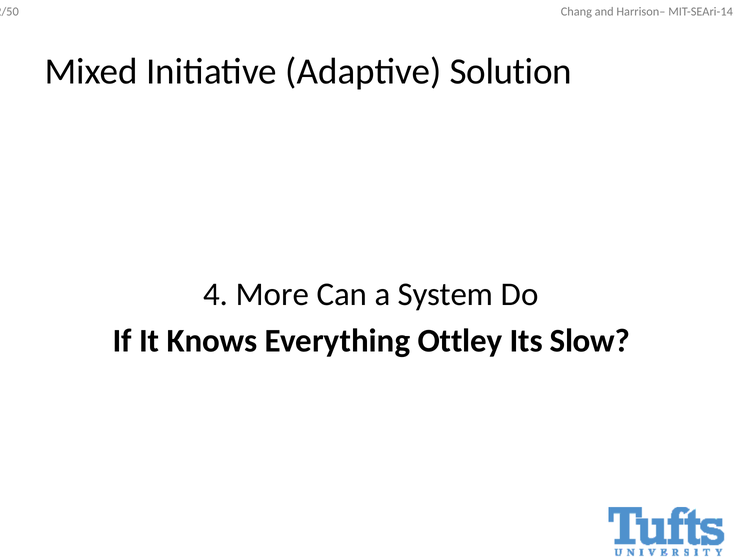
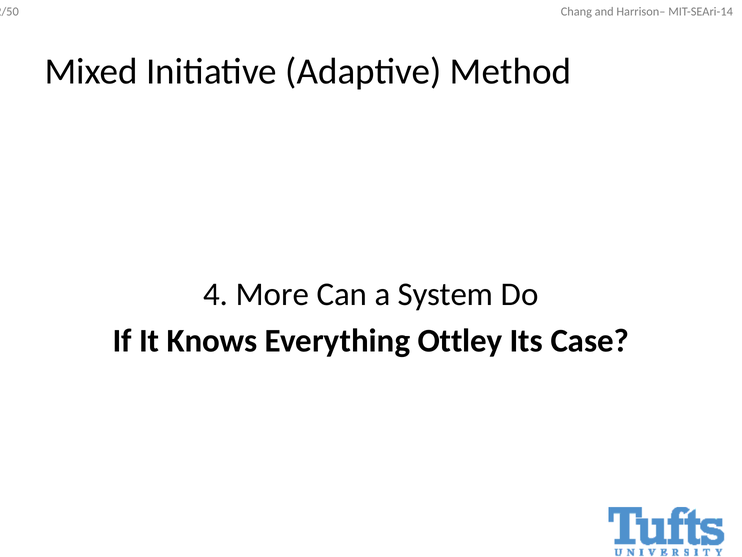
Solution: Solution -> Method
Slow: Slow -> Case
